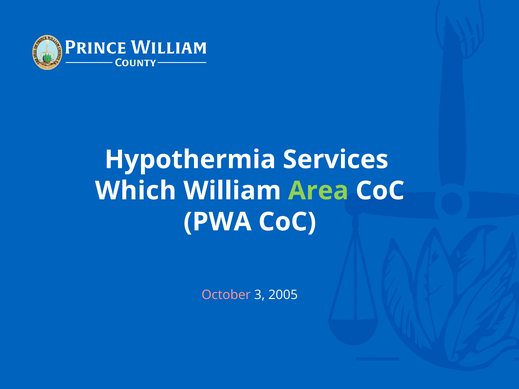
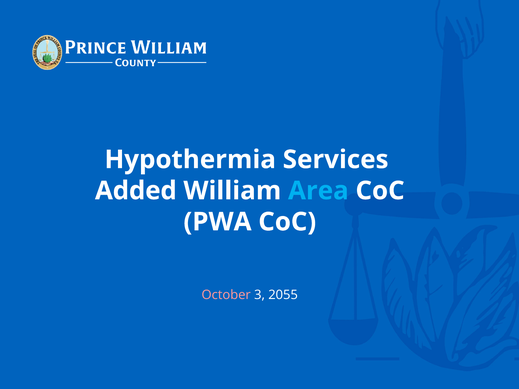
Which: Which -> Added
Area colour: light green -> light blue
2005: 2005 -> 2055
